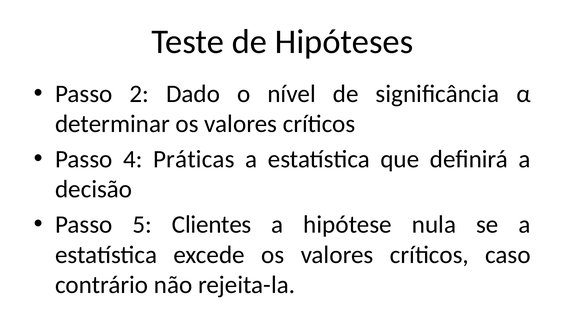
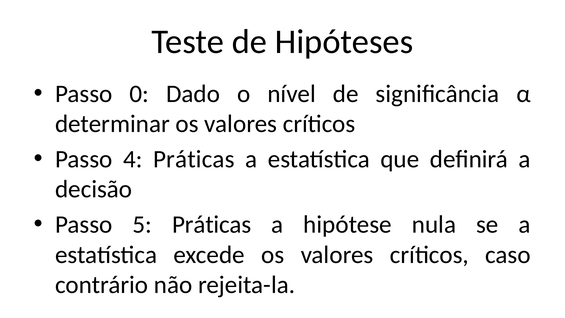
2: 2 -> 0
5 Clientes: Clientes -> Práticas
